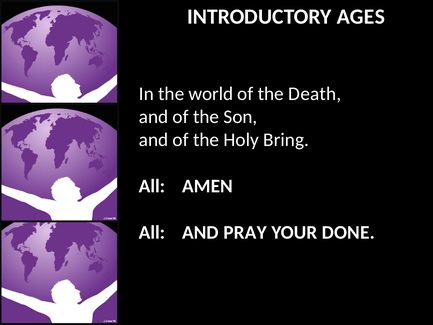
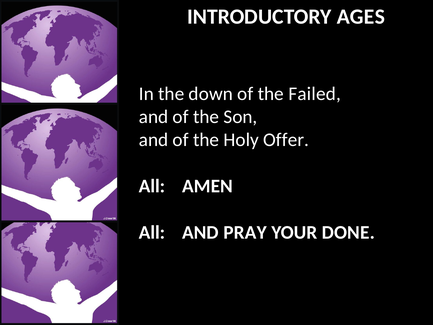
world: world -> down
Death: Death -> Failed
Bring: Bring -> Offer
